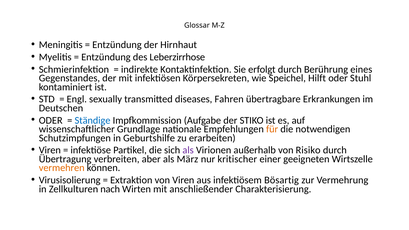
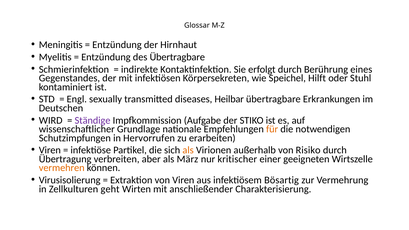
des Leberzirrhose: Leberzirrhose -> Übertragbare
Fahren: Fahren -> Heilbar
ODER at (51, 120): ODER -> WIRD
Ständige colour: blue -> purple
Geburtshilfe: Geburtshilfe -> Hervorrufen
als at (188, 150) colour: purple -> orange
nach: nach -> geht
